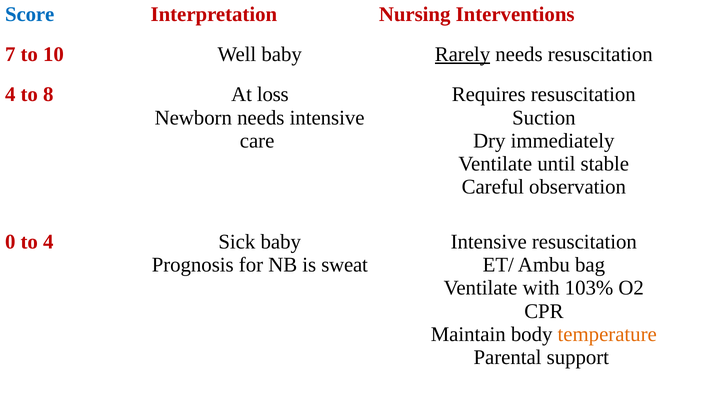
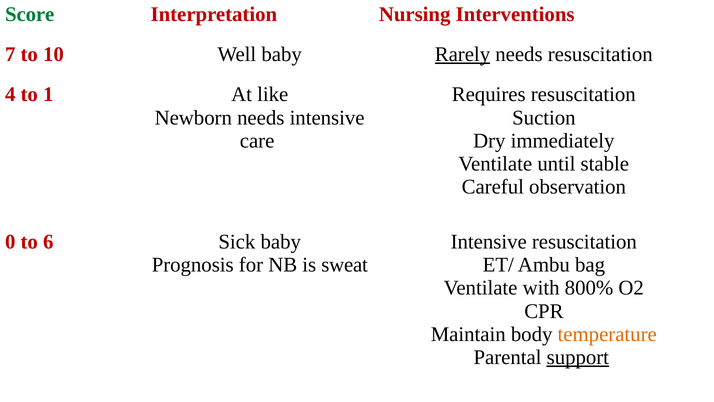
Score colour: blue -> green
8: 8 -> 1
loss: loss -> like
to 4: 4 -> 6
103%: 103% -> 800%
support underline: none -> present
